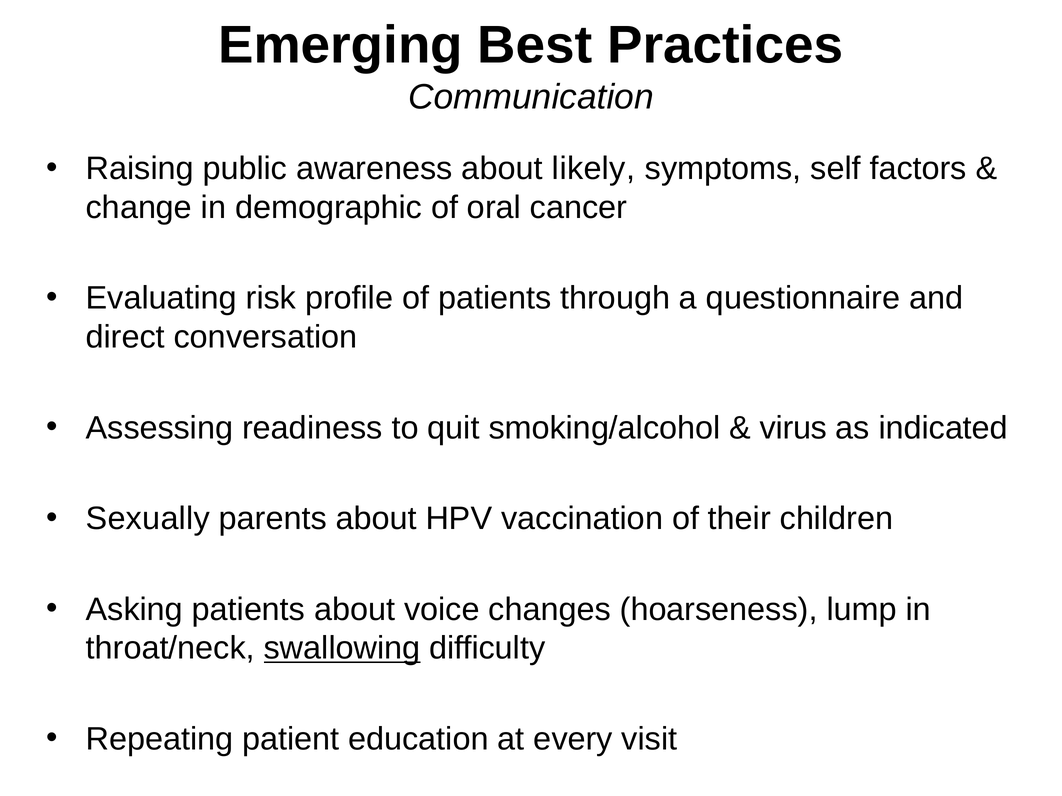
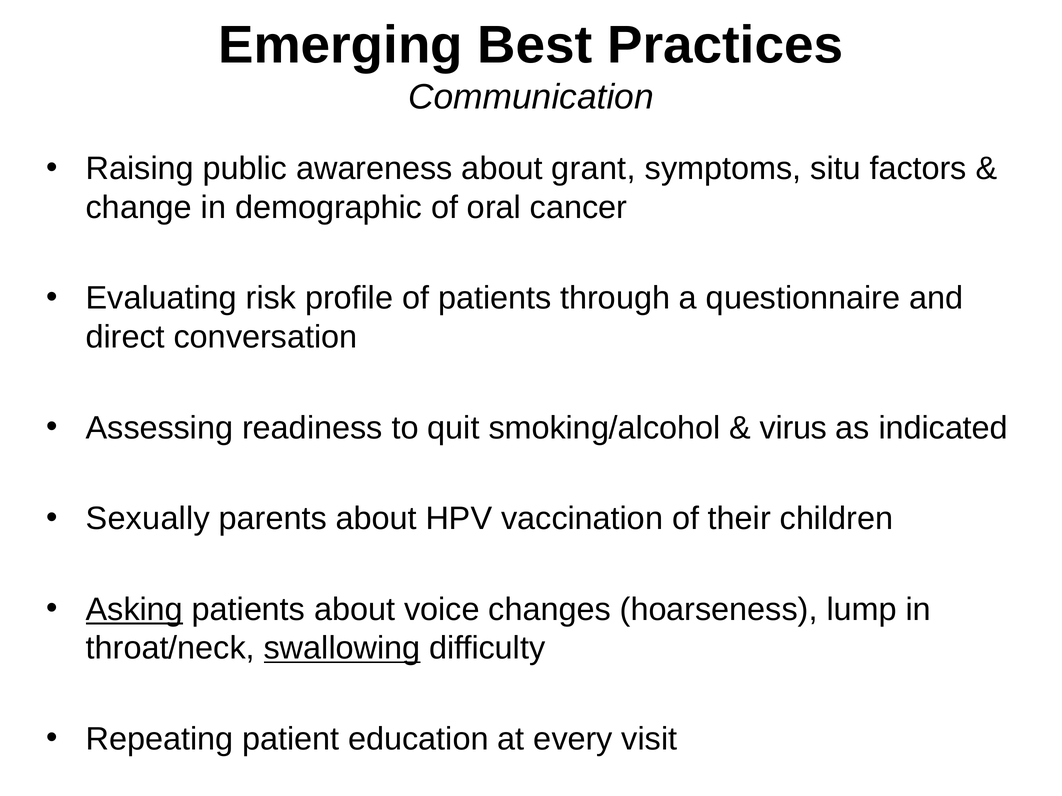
likely: likely -> grant
self: self -> situ
Asking underline: none -> present
